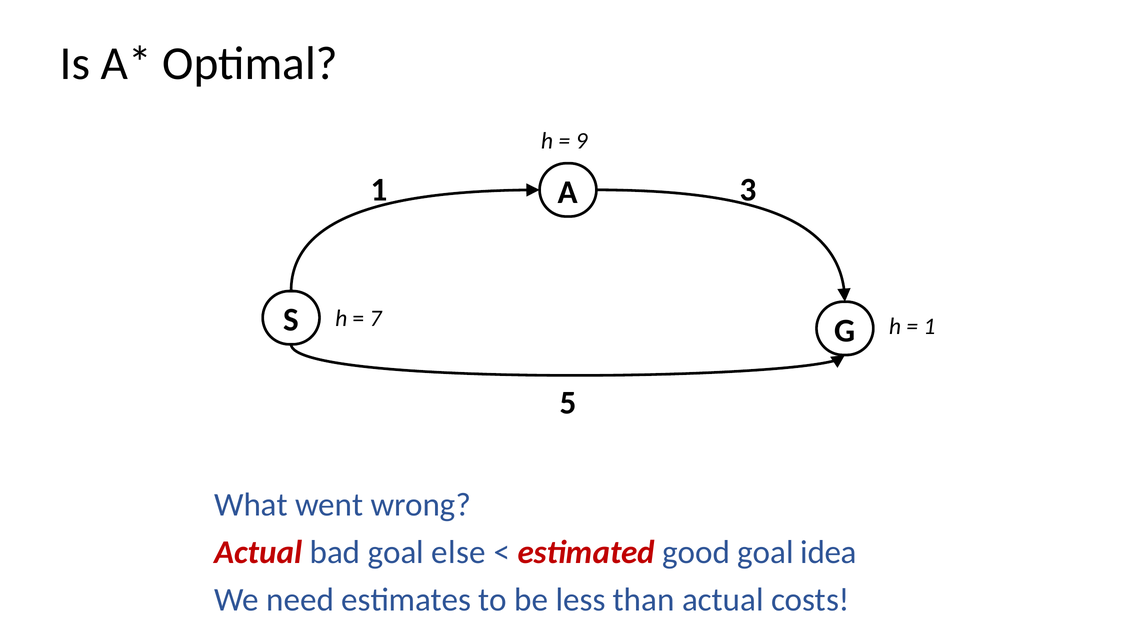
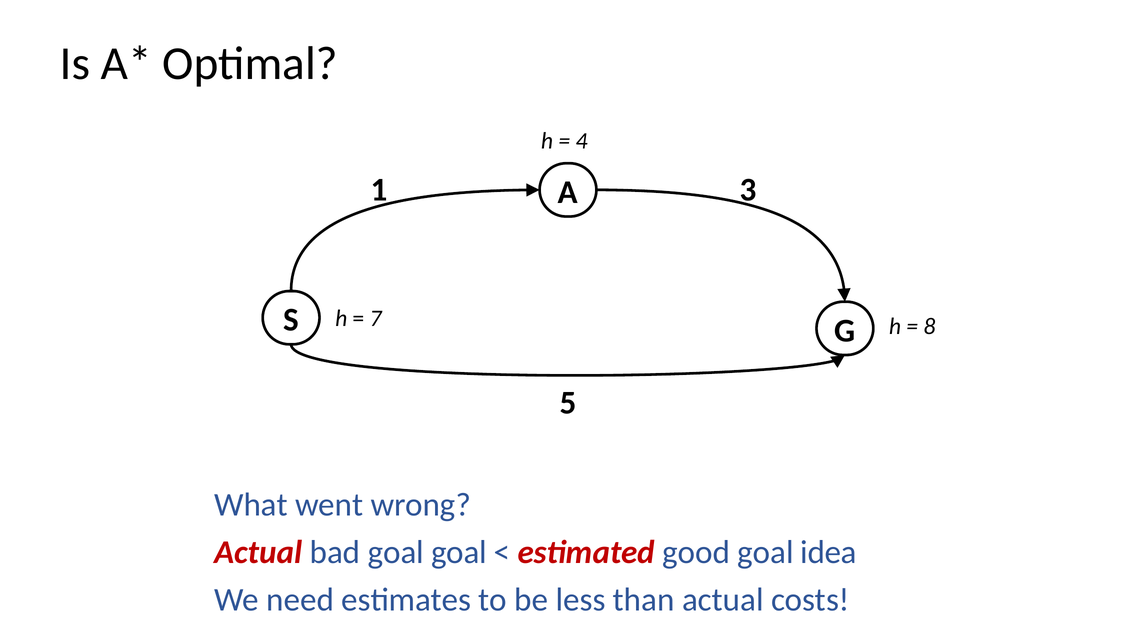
9: 9 -> 4
1 at (929, 327): 1 -> 8
goal else: else -> goal
